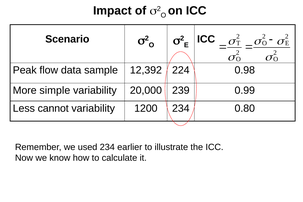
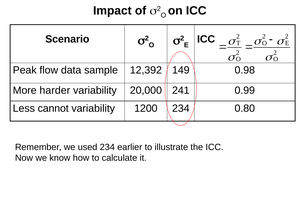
224: 224 -> 149
simple: simple -> harder
239: 239 -> 241
